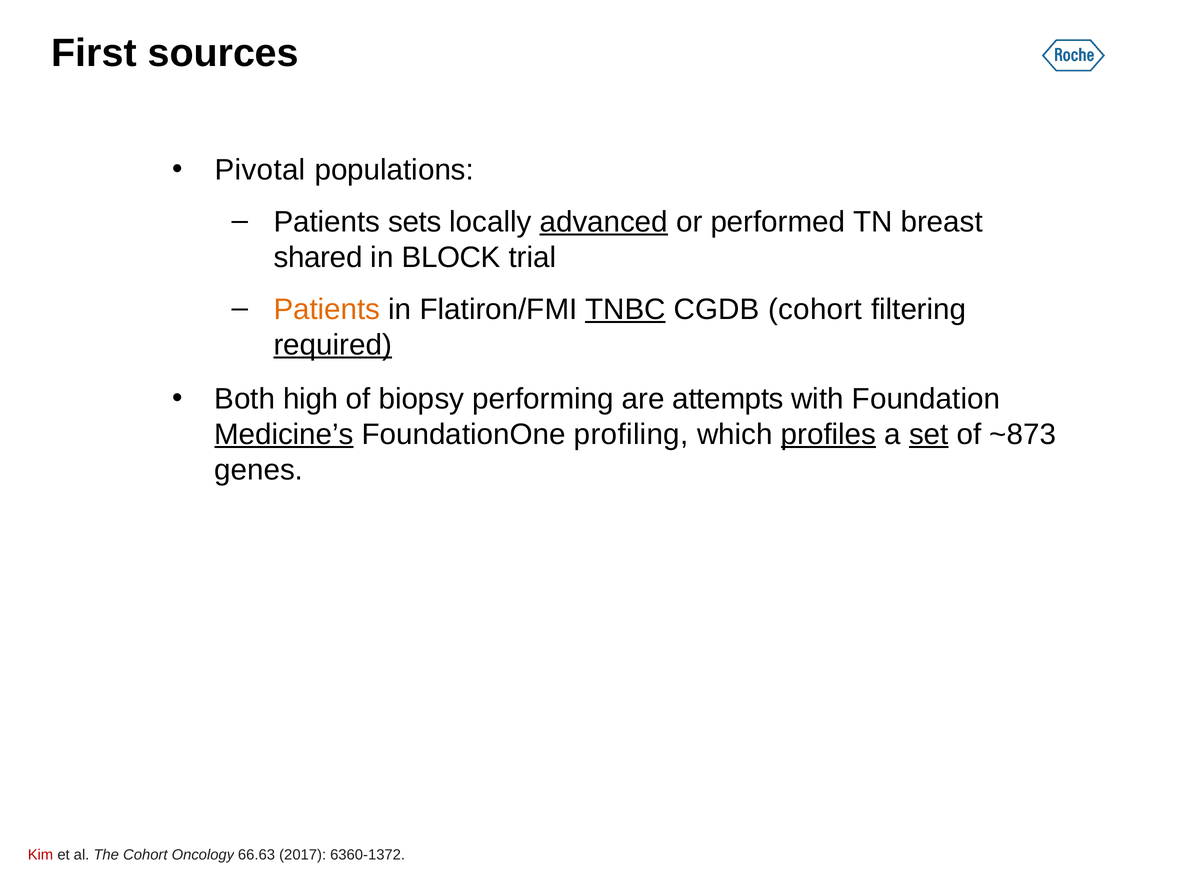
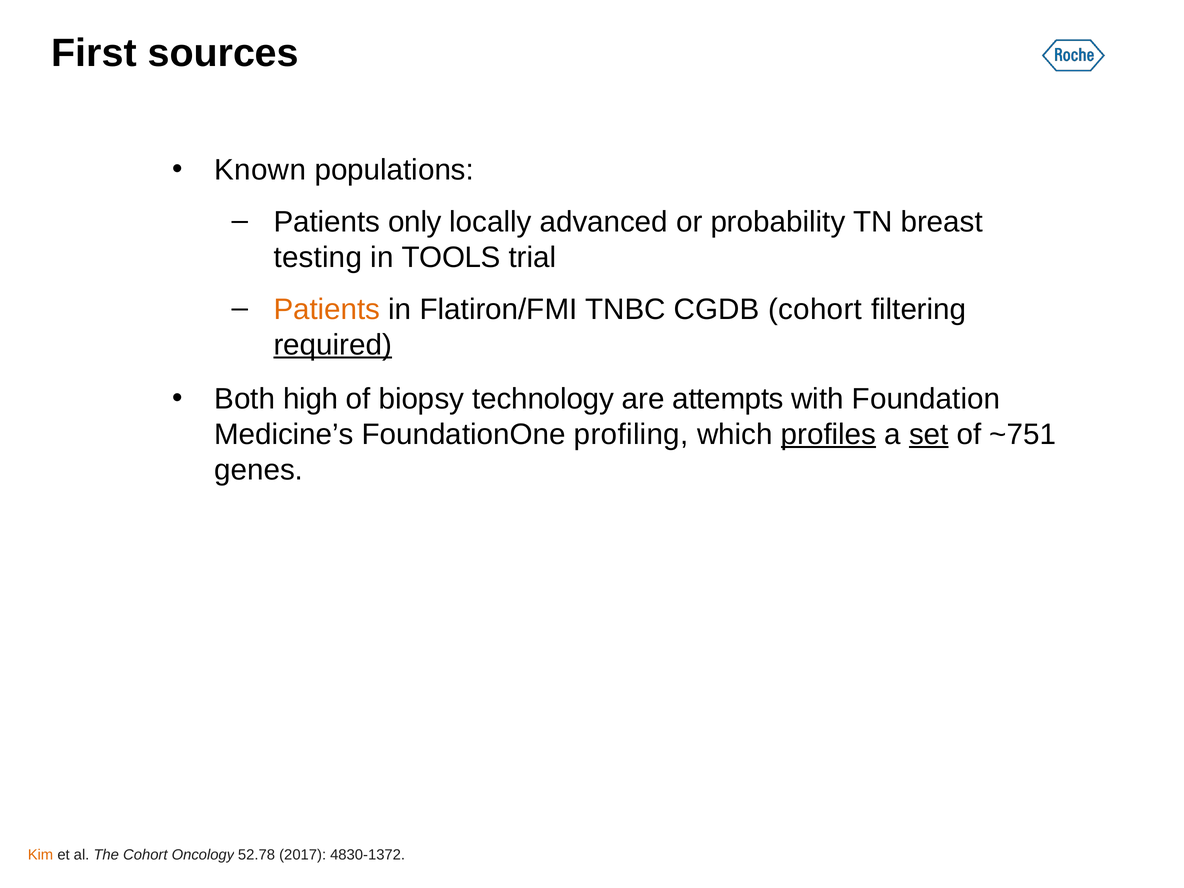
Pivotal: Pivotal -> Known
sets: sets -> only
advanced underline: present -> none
performed: performed -> probability
shared: shared -> testing
BLOCK: BLOCK -> TOOLS
TNBC underline: present -> none
performing: performing -> technology
Medicine’s underline: present -> none
~873: ~873 -> ~751
Kim colour: red -> orange
66.63: 66.63 -> 52.78
6360-1372: 6360-1372 -> 4830-1372
